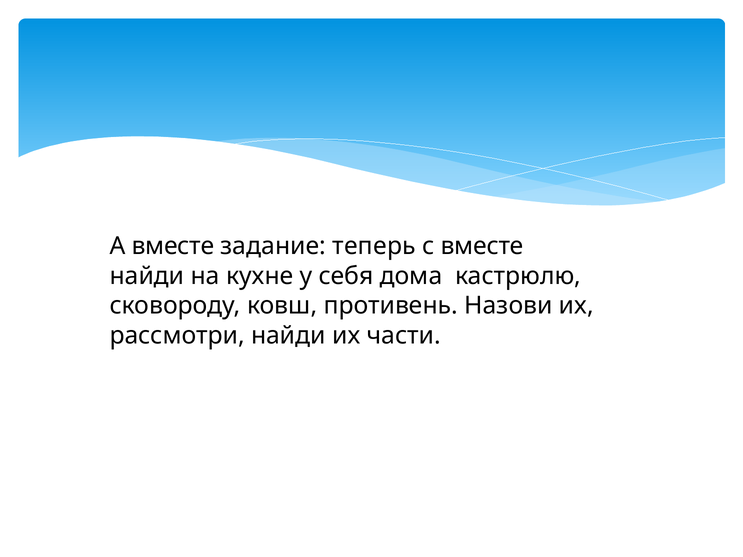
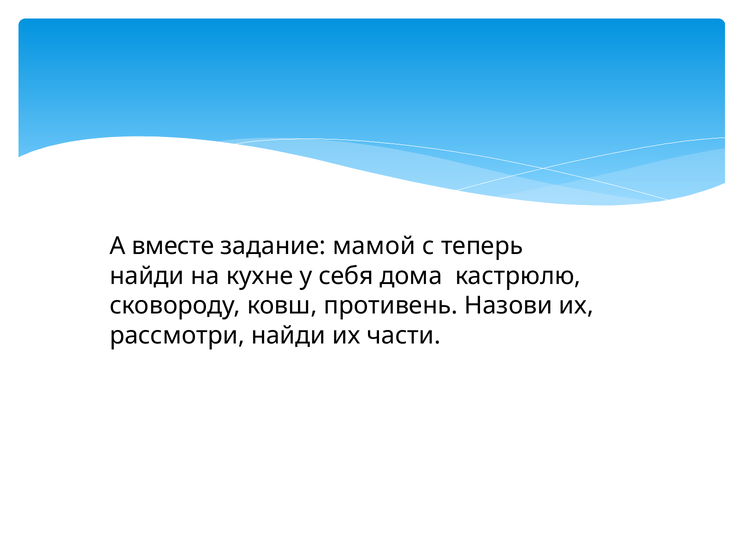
теперь: теперь -> мамой
с вместе: вместе -> теперь
